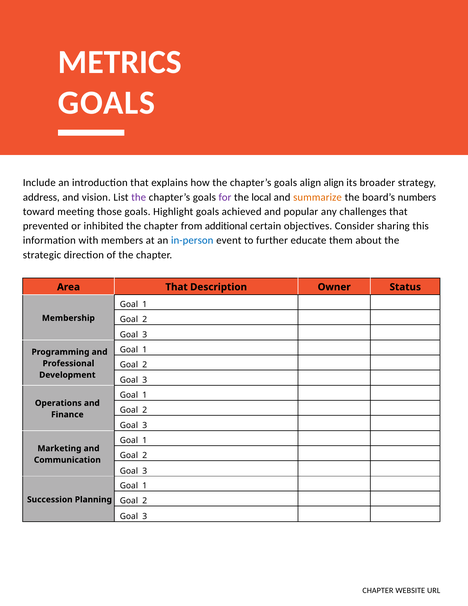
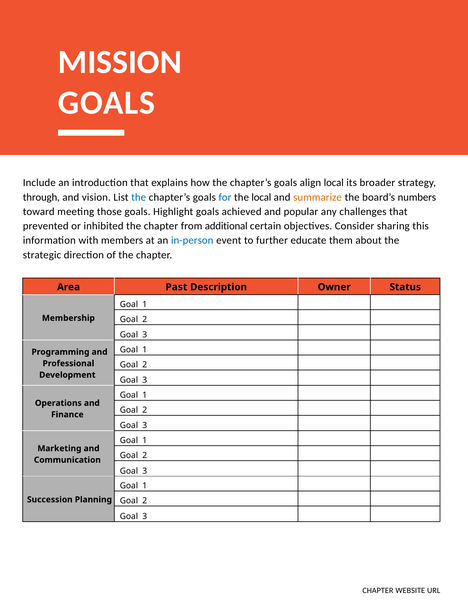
METRICS: METRICS -> MISSION
align align: align -> local
address: address -> through
the at (139, 197) colour: purple -> blue
for colour: purple -> blue
Area That: That -> Past
